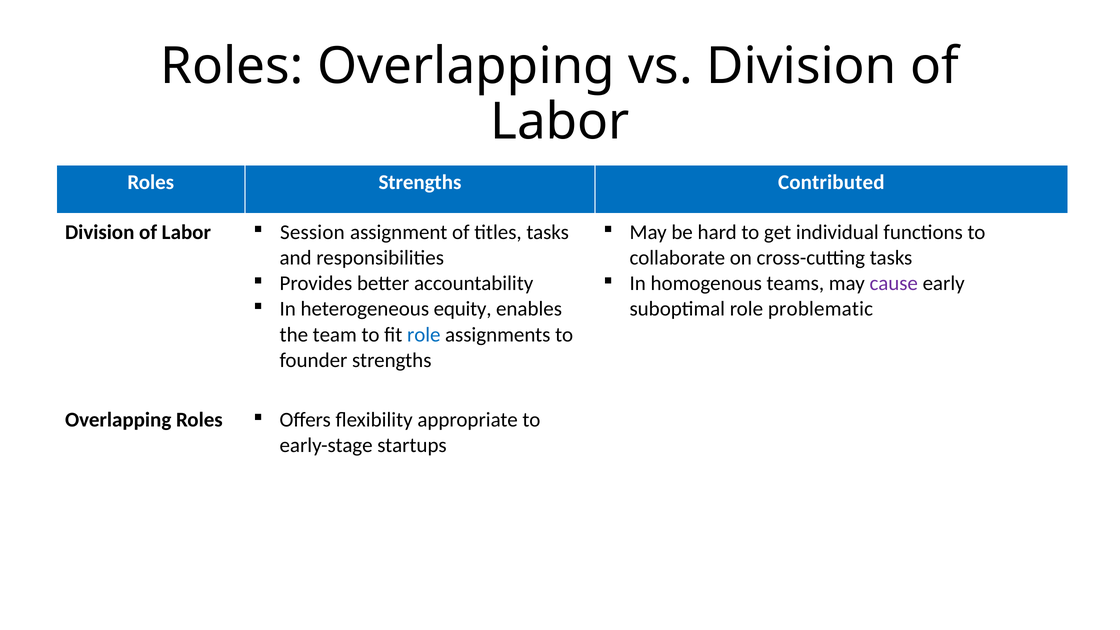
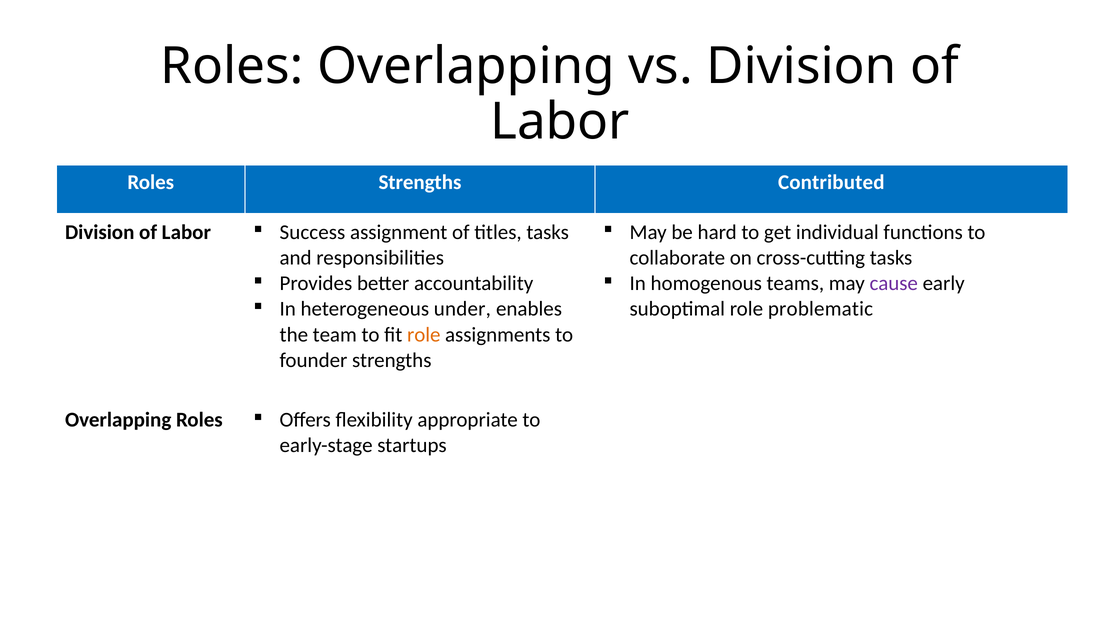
Session: Session -> Success
equity: equity -> under
role at (424, 335) colour: blue -> orange
